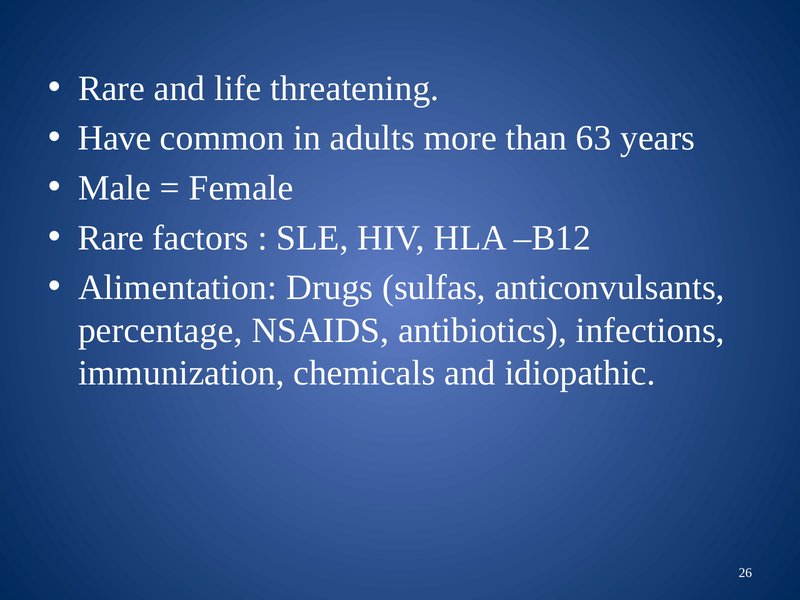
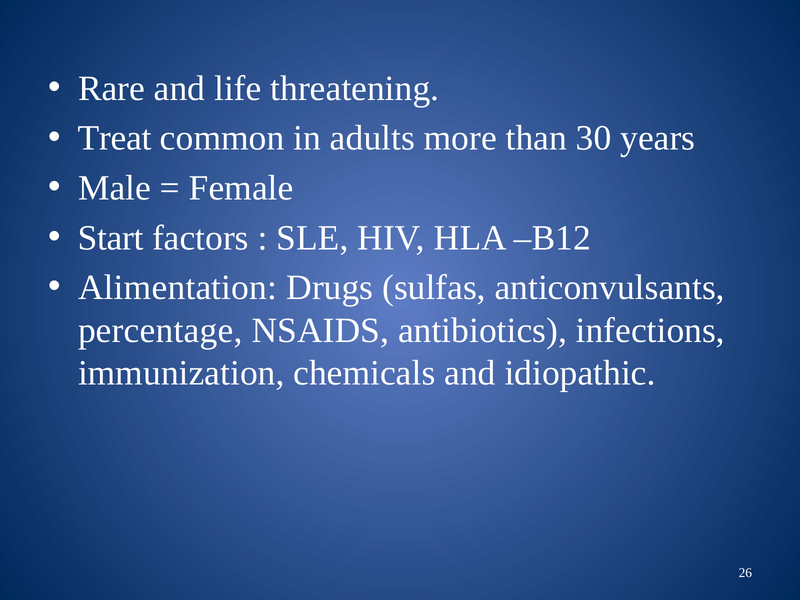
Have: Have -> Treat
63: 63 -> 30
Rare at (111, 238): Rare -> Start
